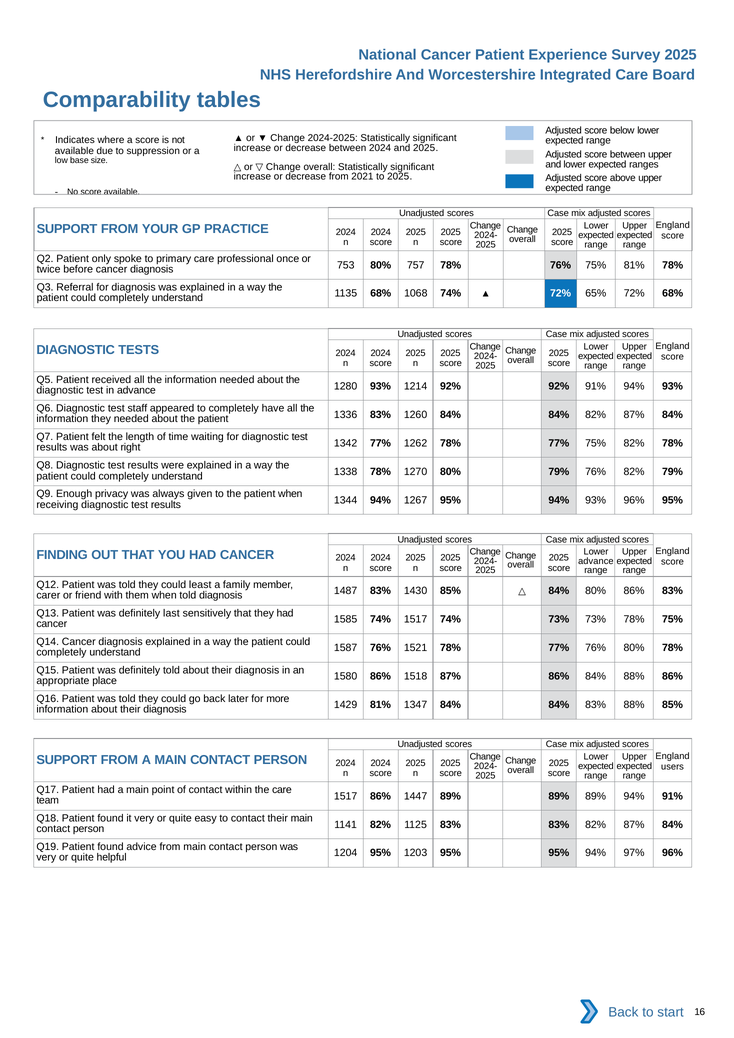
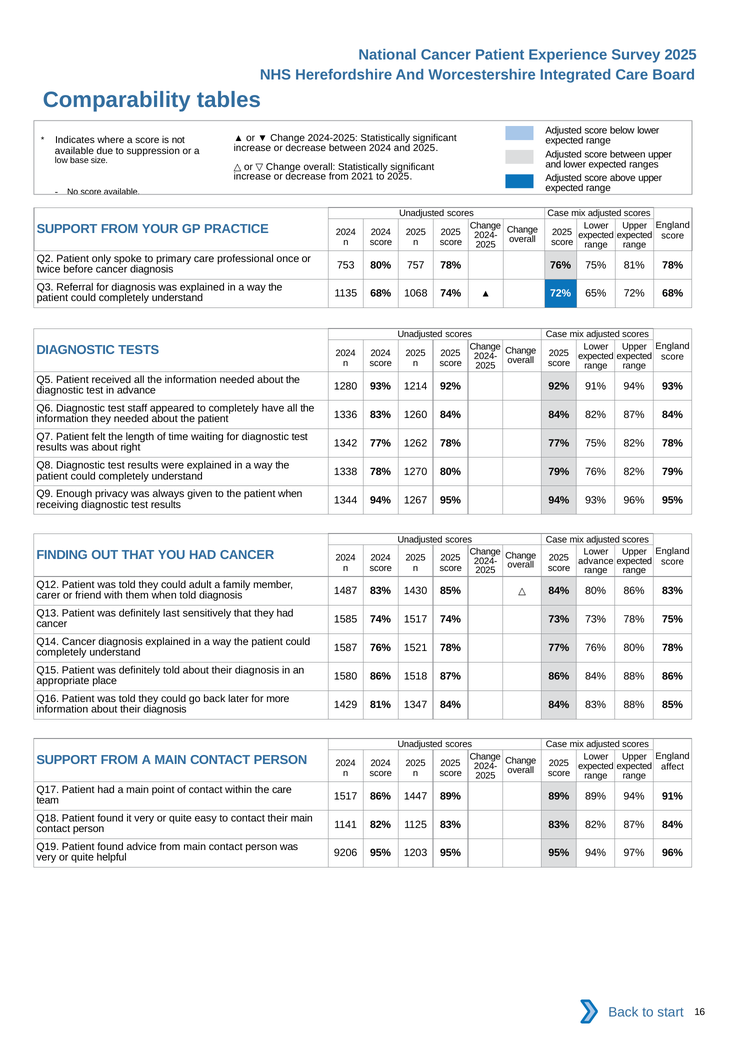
least: least -> adult
users: users -> affect
1204: 1204 -> 9206
